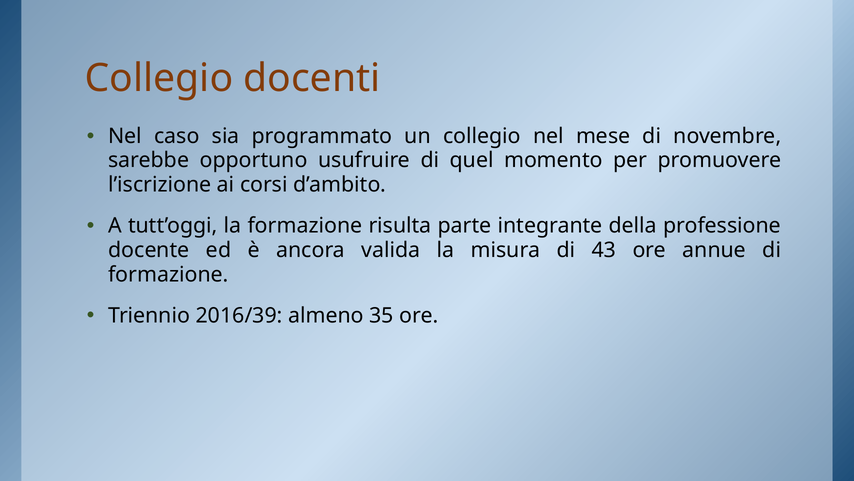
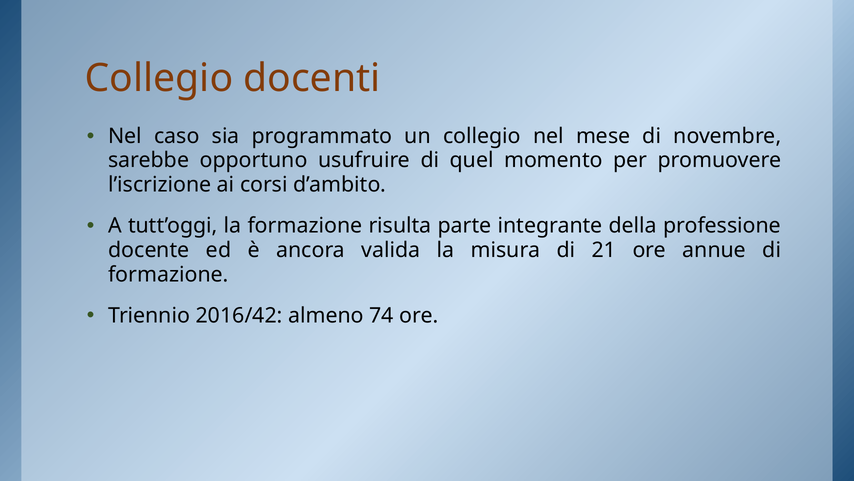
43: 43 -> 21
2016/39: 2016/39 -> 2016/42
35: 35 -> 74
